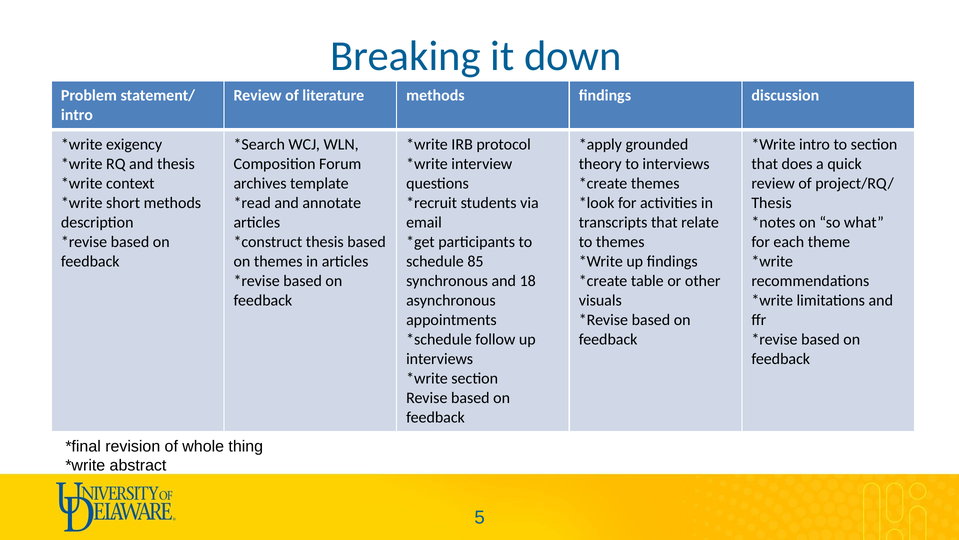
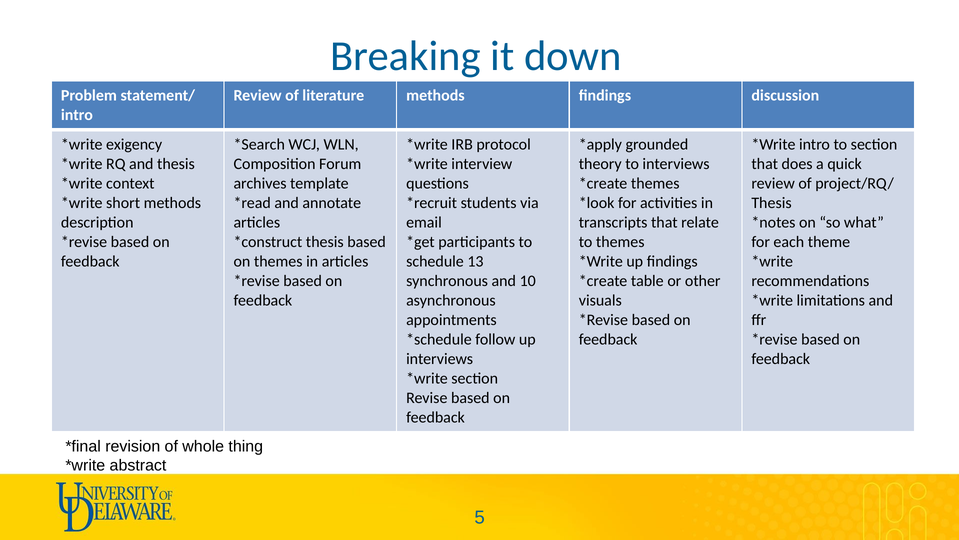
85: 85 -> 13
18: 18 -> 10
